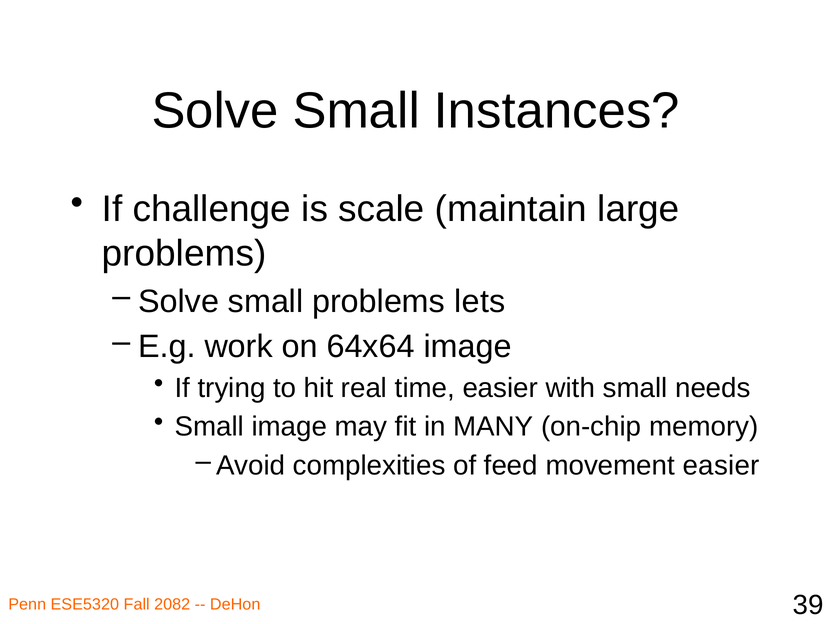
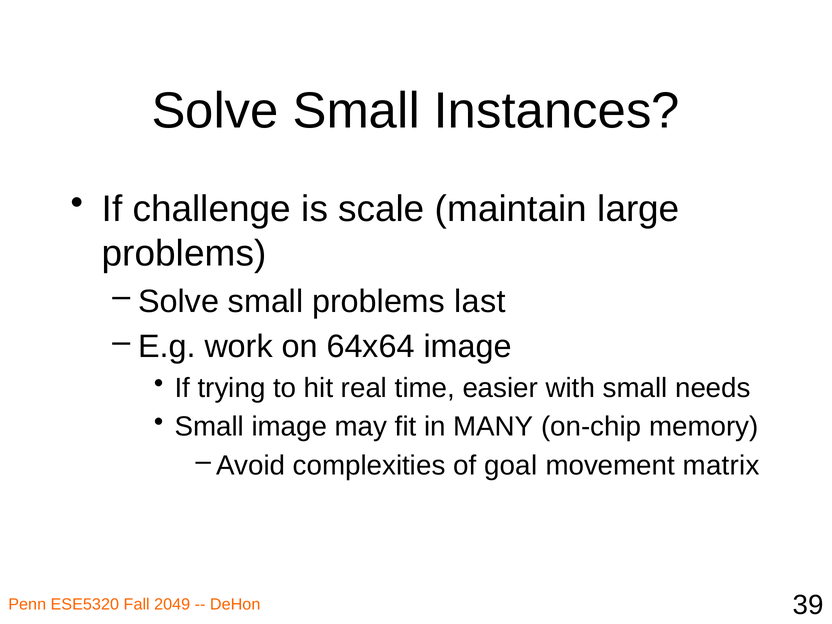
lets: lets -> last
feed: feed -> goal
movement easier: easier -> matrix
2082: 2082 -> 2049
